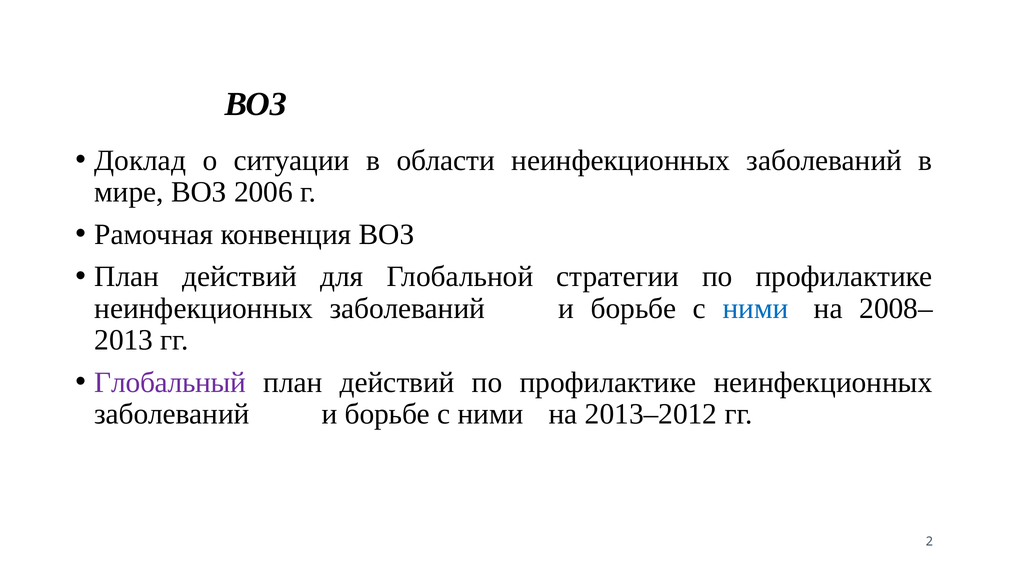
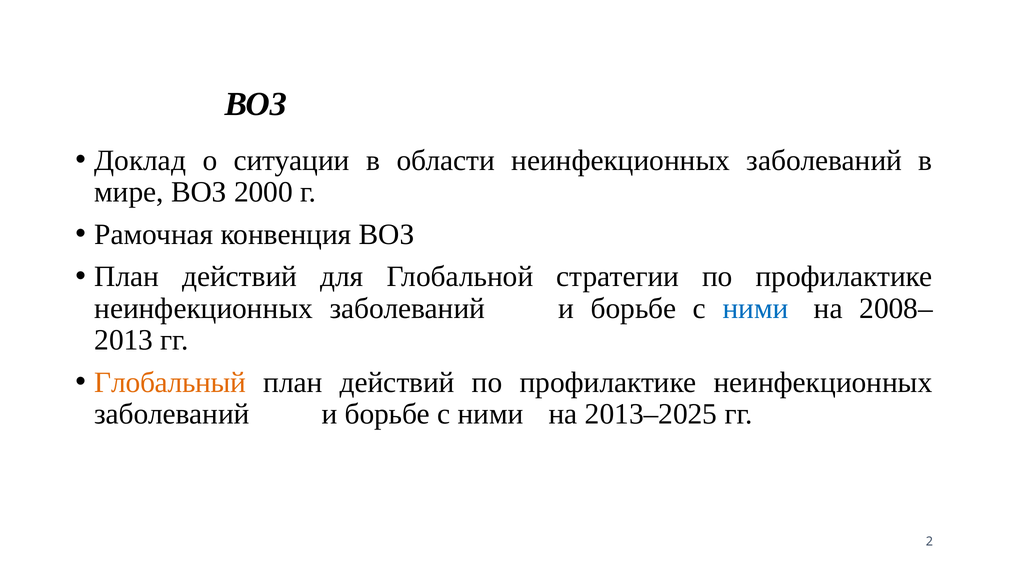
2006: 2006 -> 2000
Глобальный colour: purple -> orange
2013–2012: 2013–2012 -> 2013–2025
